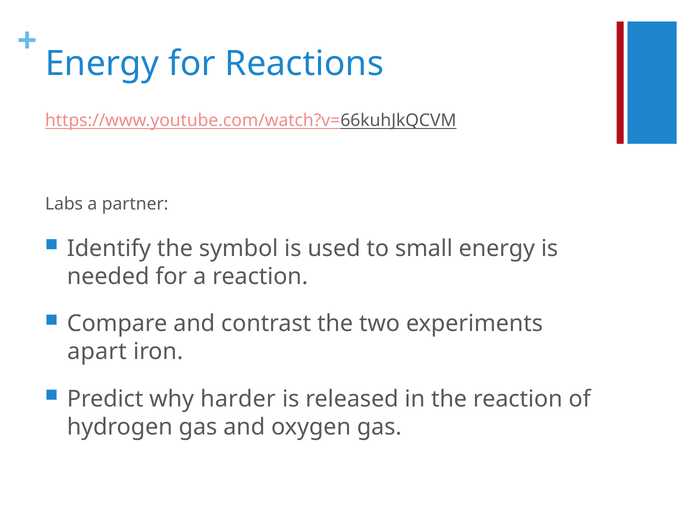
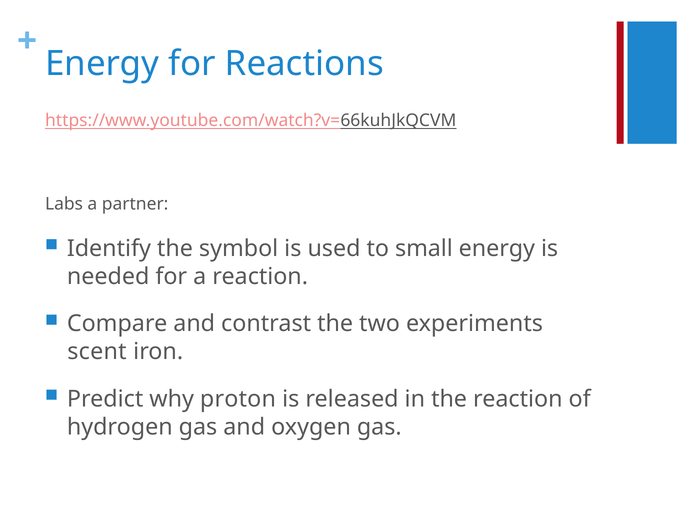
apart: apart -> scent
harder: harder -> proton
